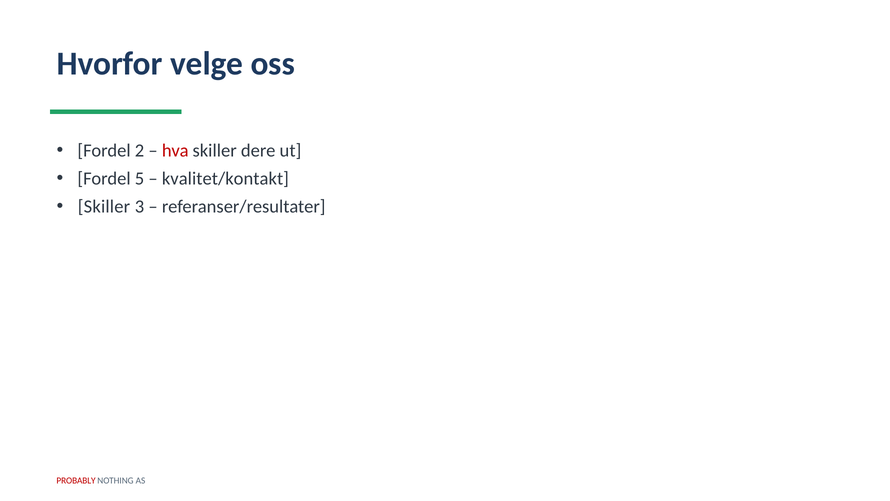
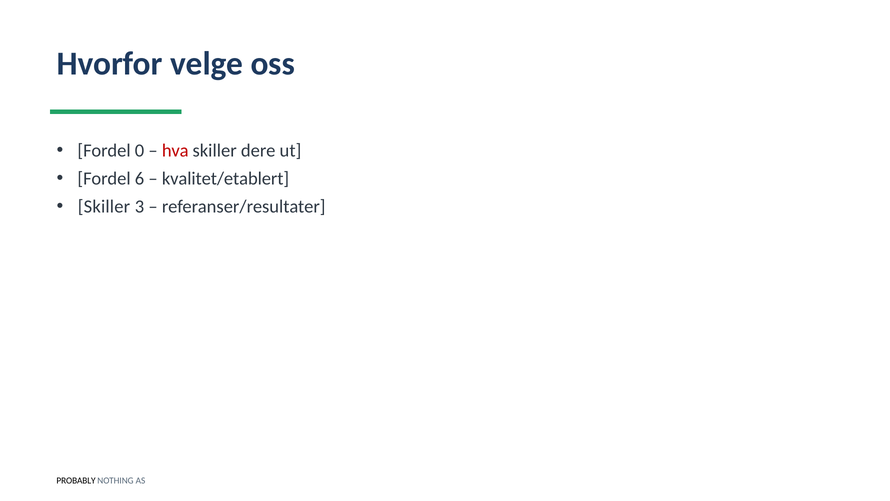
2: 2 -> 0
5: 5 -> 6
kvalitet/kontakt: kvalitet/kontakt -> kvalitet/etablert
PROBABLY colour: red -> black
